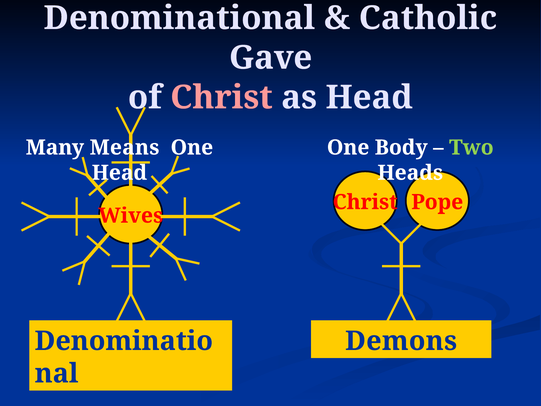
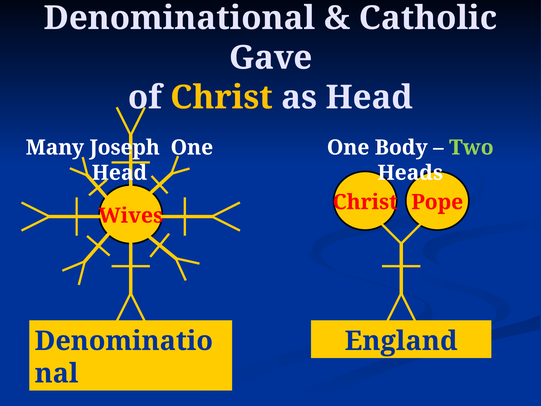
Christ at (221, 97) colour: pink -> yellow
Means: Means -> Joseph
Demons: Demons -> England
